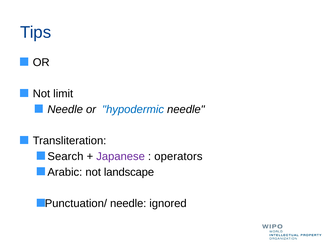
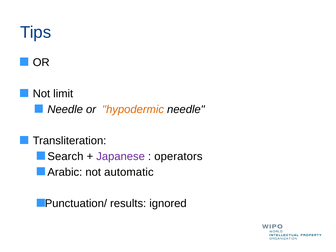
hypodermic colour: blue -> orange
landscape: landscape -> automatic
Punctuation/ needle: needle -> results
